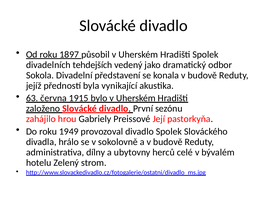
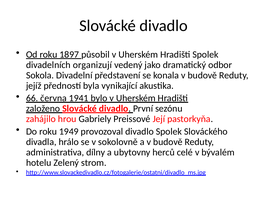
tehdejších: tehdejších -> organizují
63: 63 -> 66
1915: 1915 -> 1941
